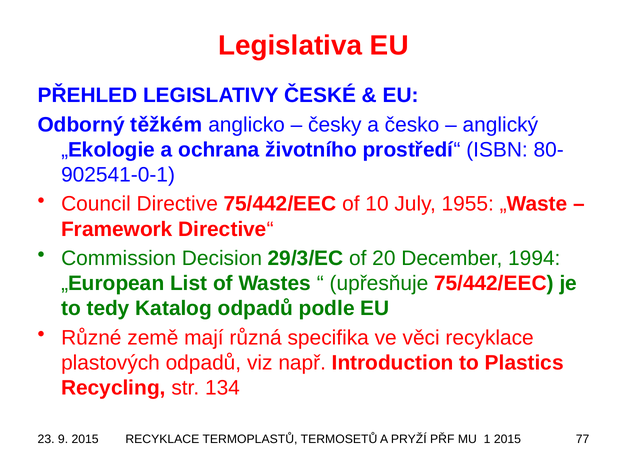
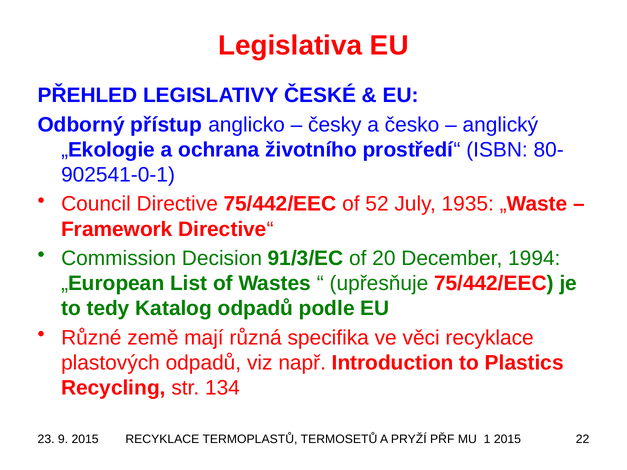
těžkém: těžkém -> přístup
10: 10 -> 52
1955: 1955 -> 1935
29/3/EC: 29/3/EC -> 91/3/EC
77: 77 -> 22
